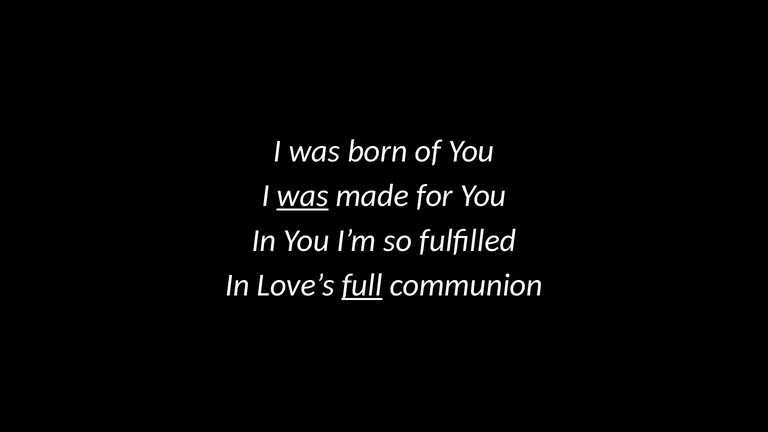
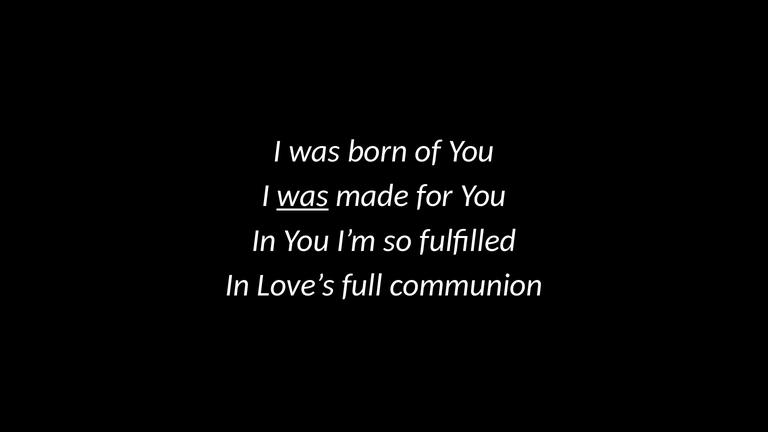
full underline: present -> none
